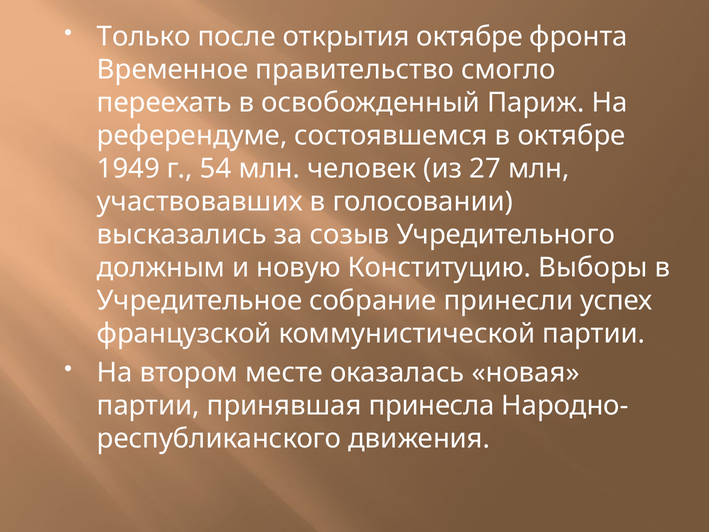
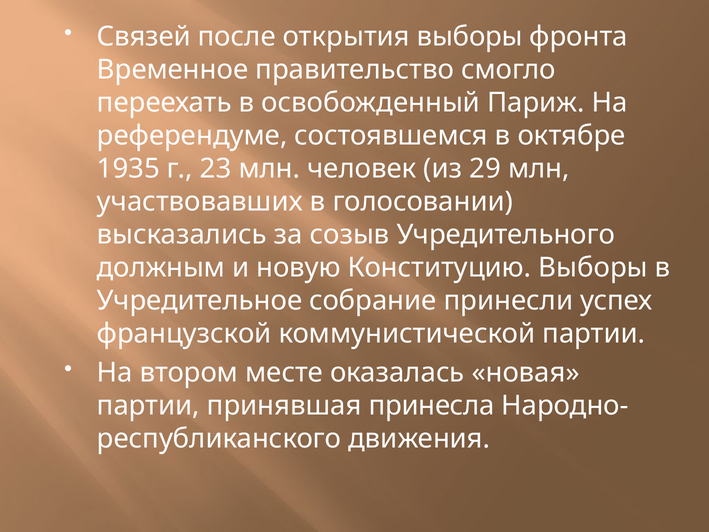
Только: Только -> Связей
открытия октябре: октябре -> выборы
1949: 1949 -> 1935
54: 54 -> 23
27: 27 -> 29
